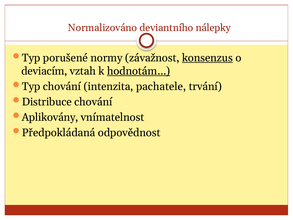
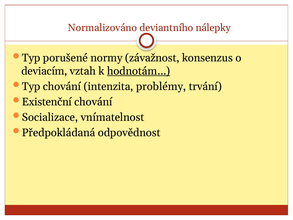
konsenzus underline: present -> none
pachatele: pachatele -> problémy
Distribuce: Distribuce -> Existenční
Aplikovány: Aplikovány -> Socializace
